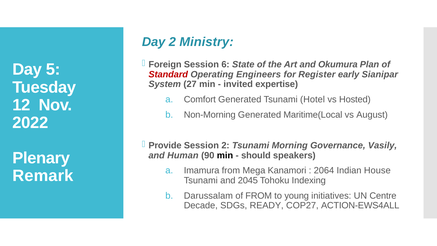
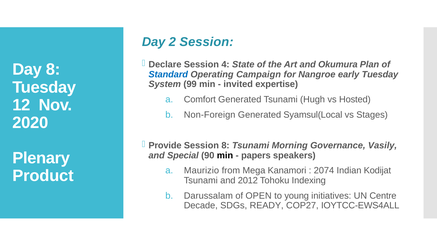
2 Ministry: Ministry -> Session
Foreign: Foreign -> Declare
6: 6 -> 4
Day 5: 5 -> 8
Standard colour: red -> blue
Engineers: Engineers -> Campaign
Register: Register -> Nangroe
early Sianipar: Sianipar -> Tuesday
27: 27 -> 99
Hotel: Hotel -> Hugh
Non-Morning: Non-Morning -> Non-Foreign
Maritime(Local: Maritime(Local -> Syamsul(Local
August: August -> Stages
2022: 2022 -> 2020
Session 2: 2 -> 8
Human: Human -> Special
should: should -> papers
Imamura: Imamura -> Maurizio
2064: 2064 -> 2074
House: House -> Kodijat
Remark: Remark -> Product
2045: 2045 -> 2012
of FROM: FROM -> OPEN
ACTION-EWS4ALL: ACTION-EWS4ALL -> IOYTCC-EWS4ALL
